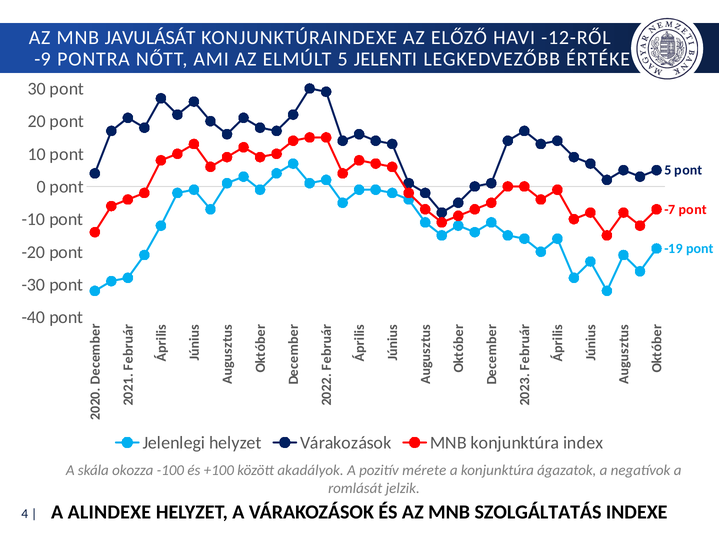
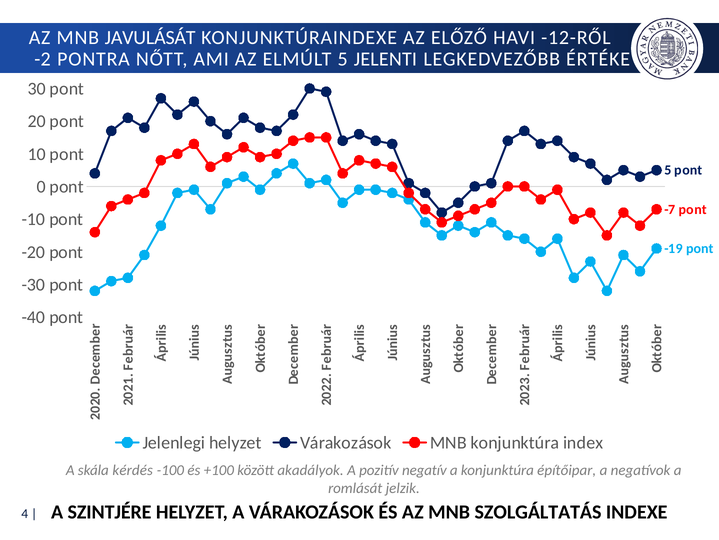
-9: -9 -> -2
okozza: okozza -> kérdés
mérete: mérete -> negatív
ágazatok: ágazatok -> építőipar
ALINDEXE: ALINDEXE -> SZINTJÉRE
